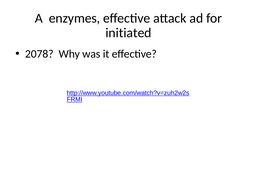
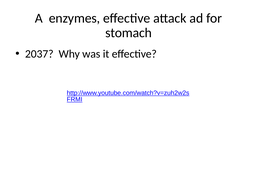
initiated: initiated -> stomach
2078: 2078 -> 2037
